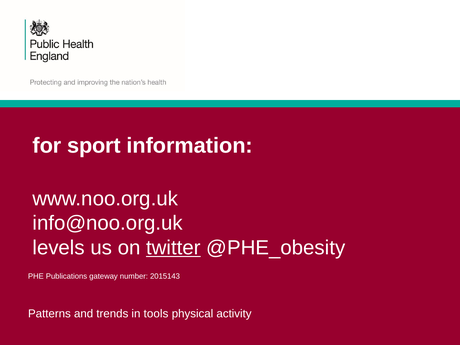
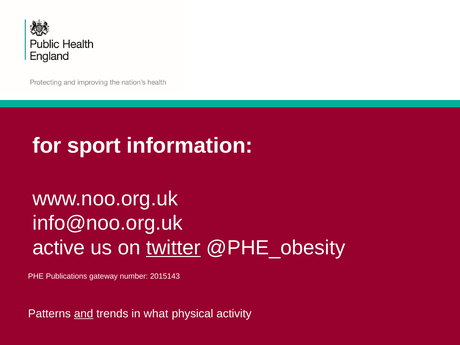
levels: levels -> active
and underline: none -> present
tools: tools -> what
